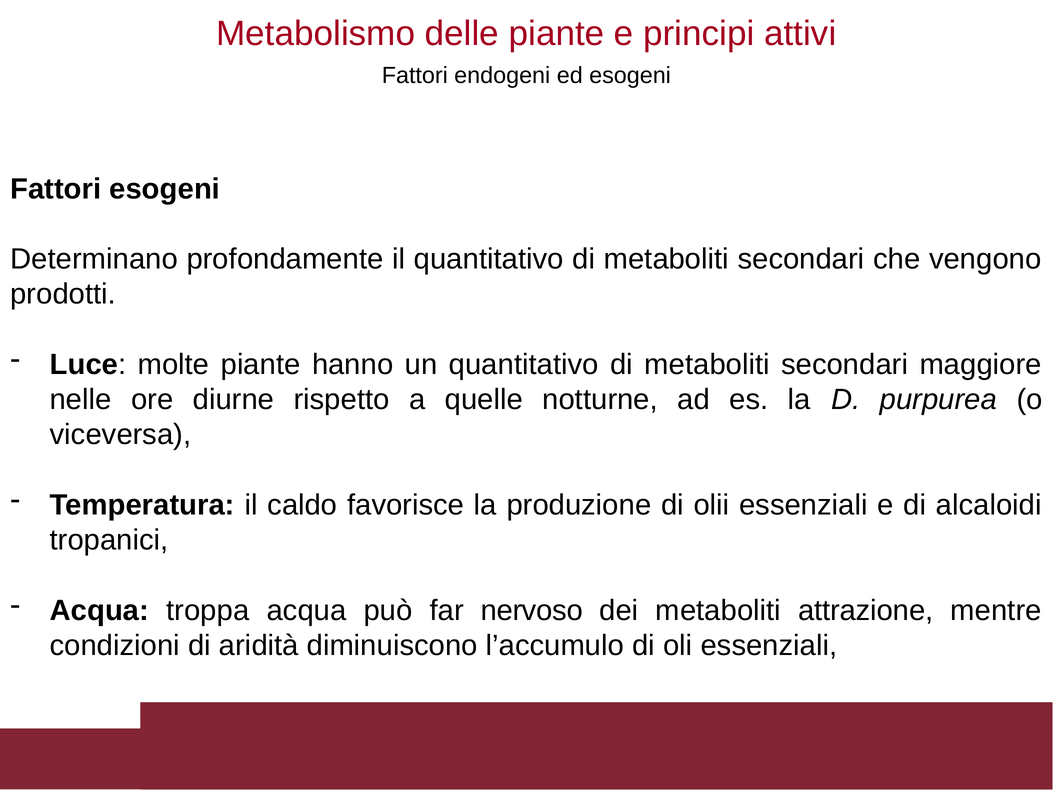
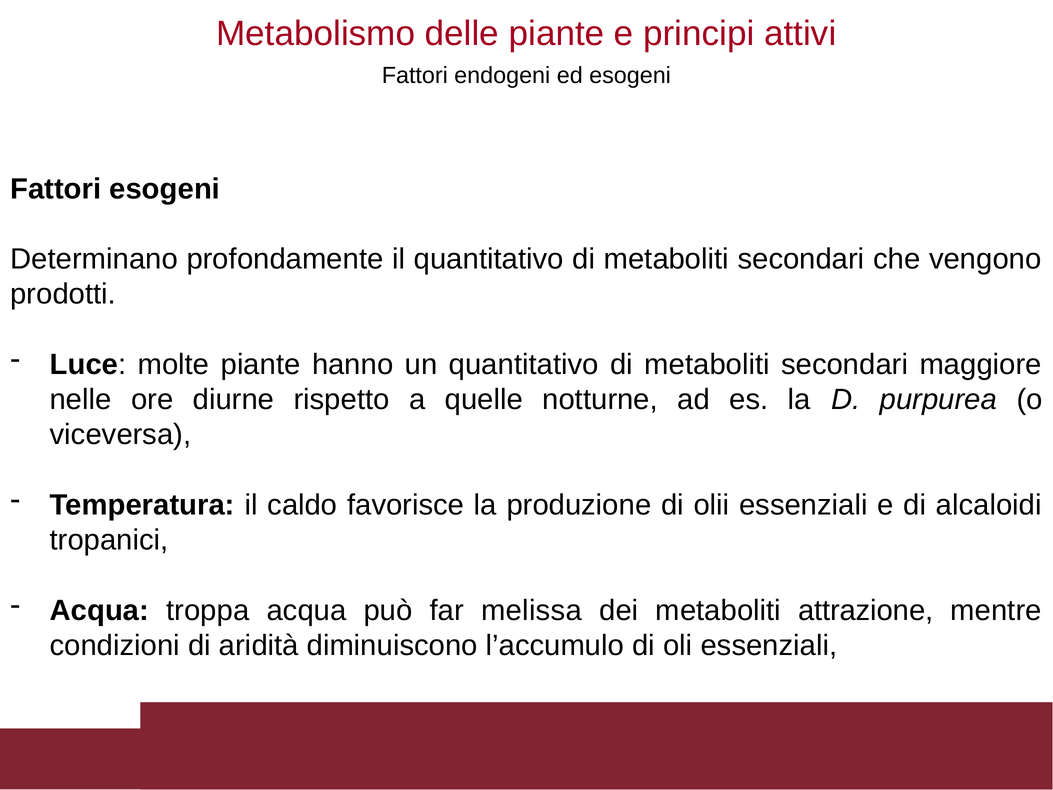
nervoso: nervoso -> melissa
